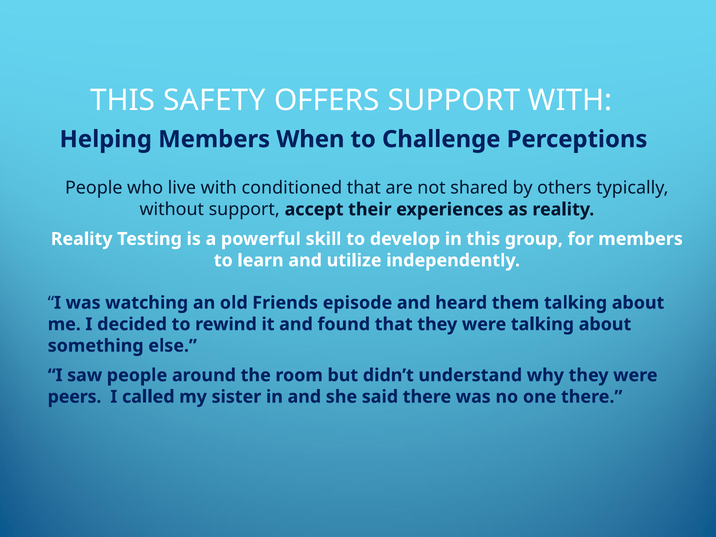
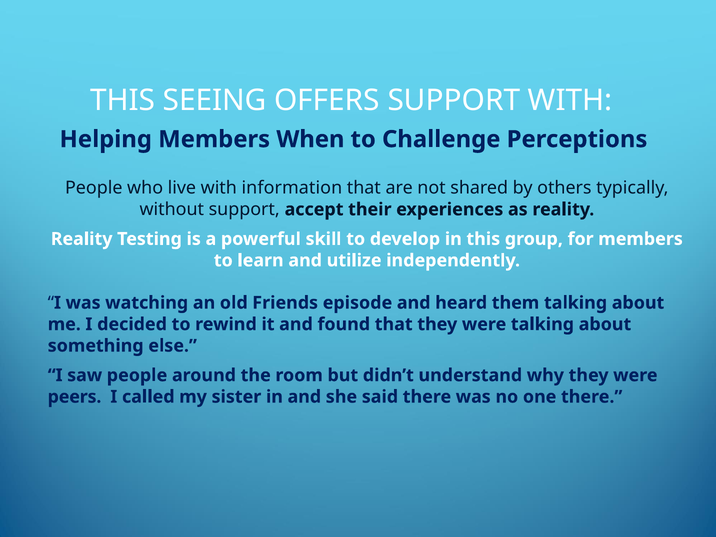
SAFETY: SAFETY -> SEEING
conditioned: conditioned -> information
